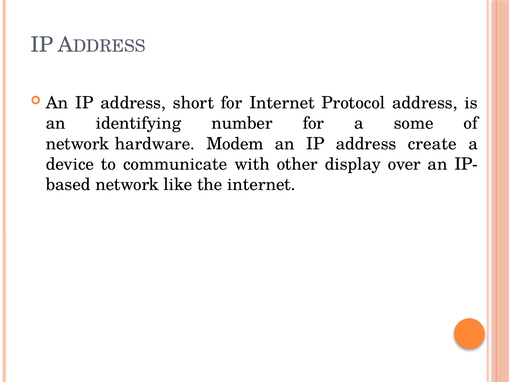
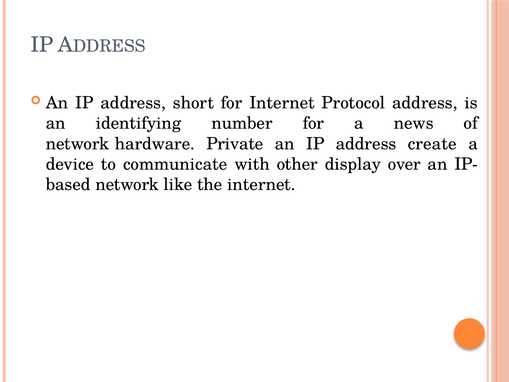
some: some -> news
Modem: Modem -> Private
